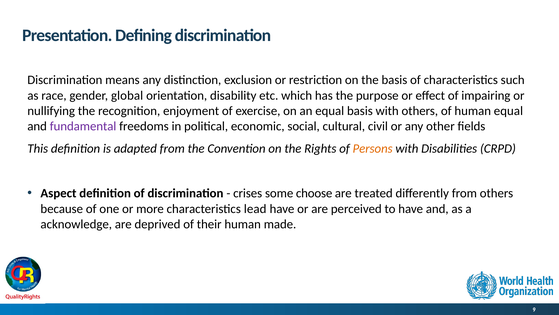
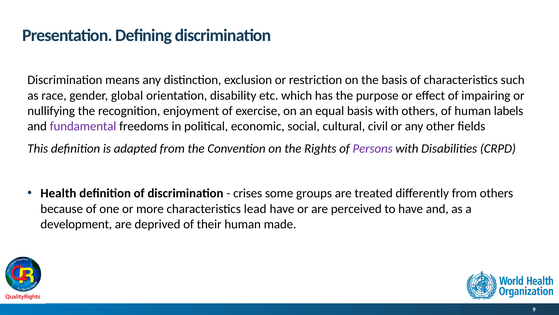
human equal: equal -> labels
Persons colour: orange -> purple
Aspect: Aspect -> Health
choose: choose -> groups
acknowledge: acknowledge -> development
